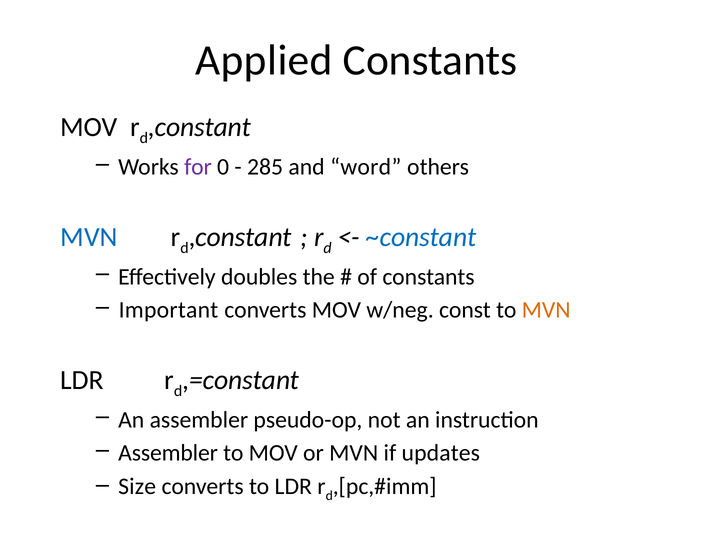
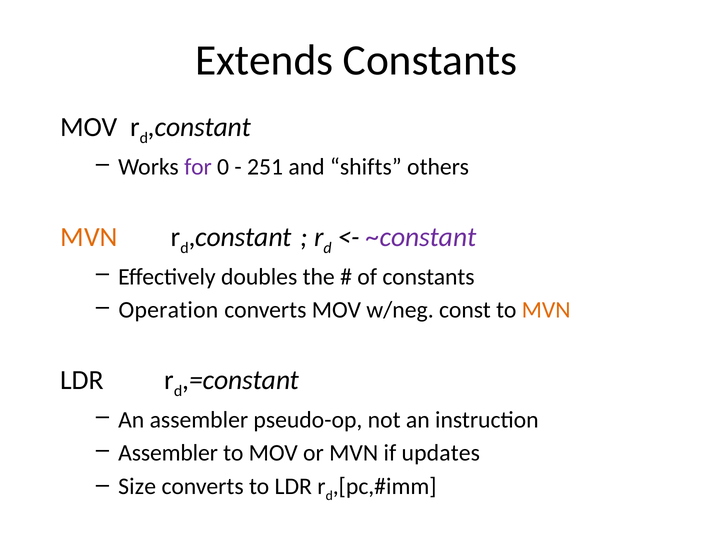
Applied: Applied -> Extends
285: 285 -> 251
word: word -> shifts
MVN at (89, 237) colour: blue -> orange
~constant colour: blue -> purple
Important: Important -> Operation
